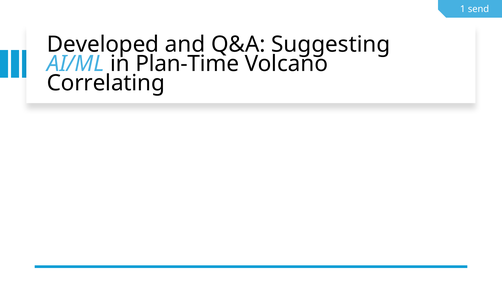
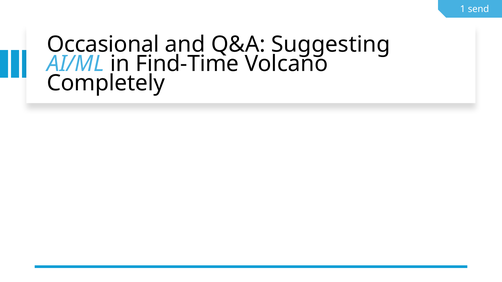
Developed: Developed -> Occasional
Plan-Time: Plan-Time -> Find-Time
Correlating: Correlating -> Completely
